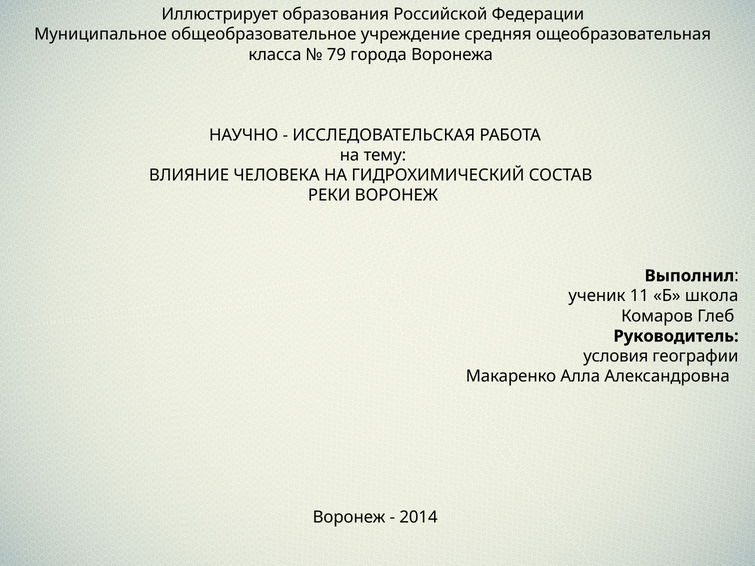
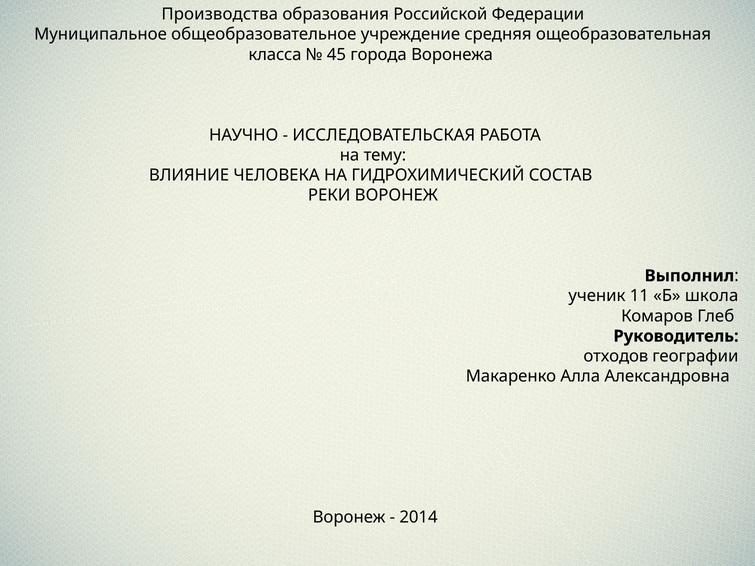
Иллюстрирует: Иллюстрирует -> Производства
79: 79 -> 45
условия: условия -> отходов
